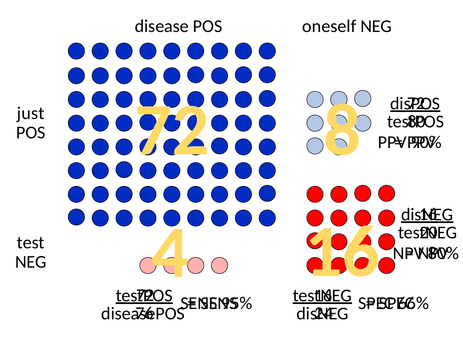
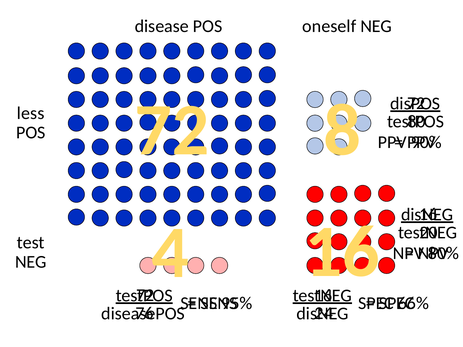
just: just -> less
